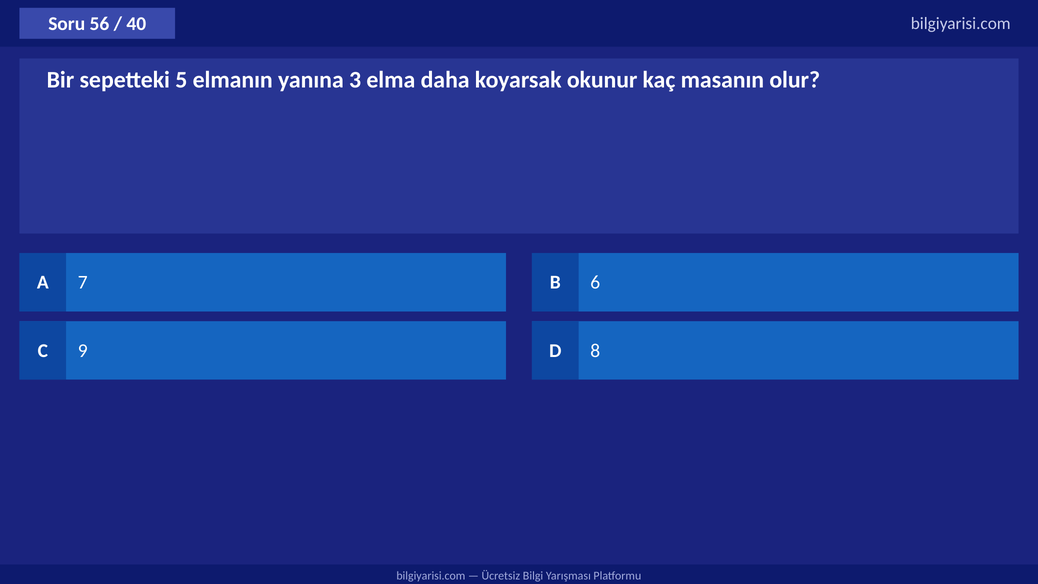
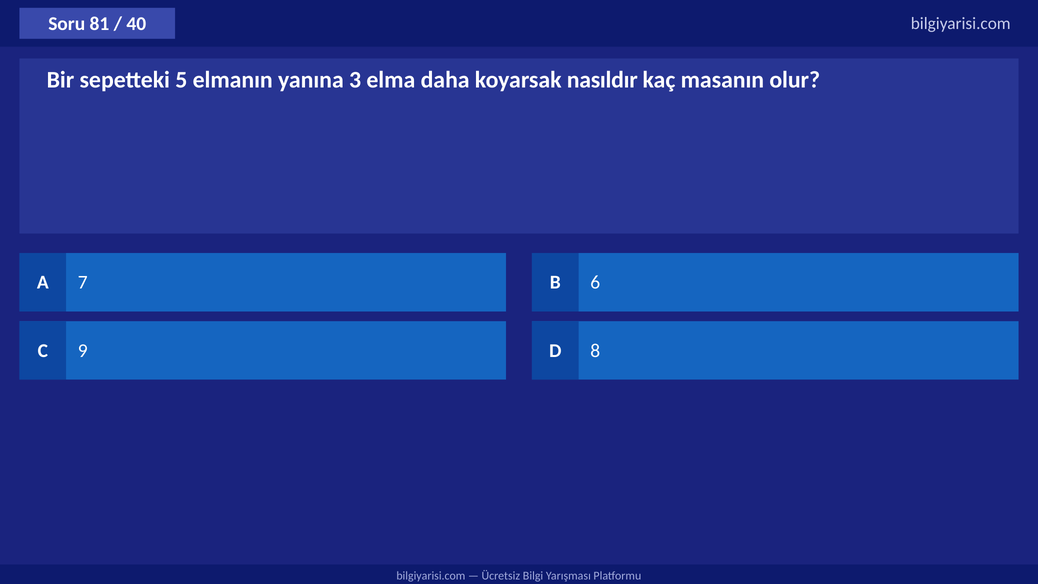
56: 56 -> 81
okunur: okunur -> nasıldır
